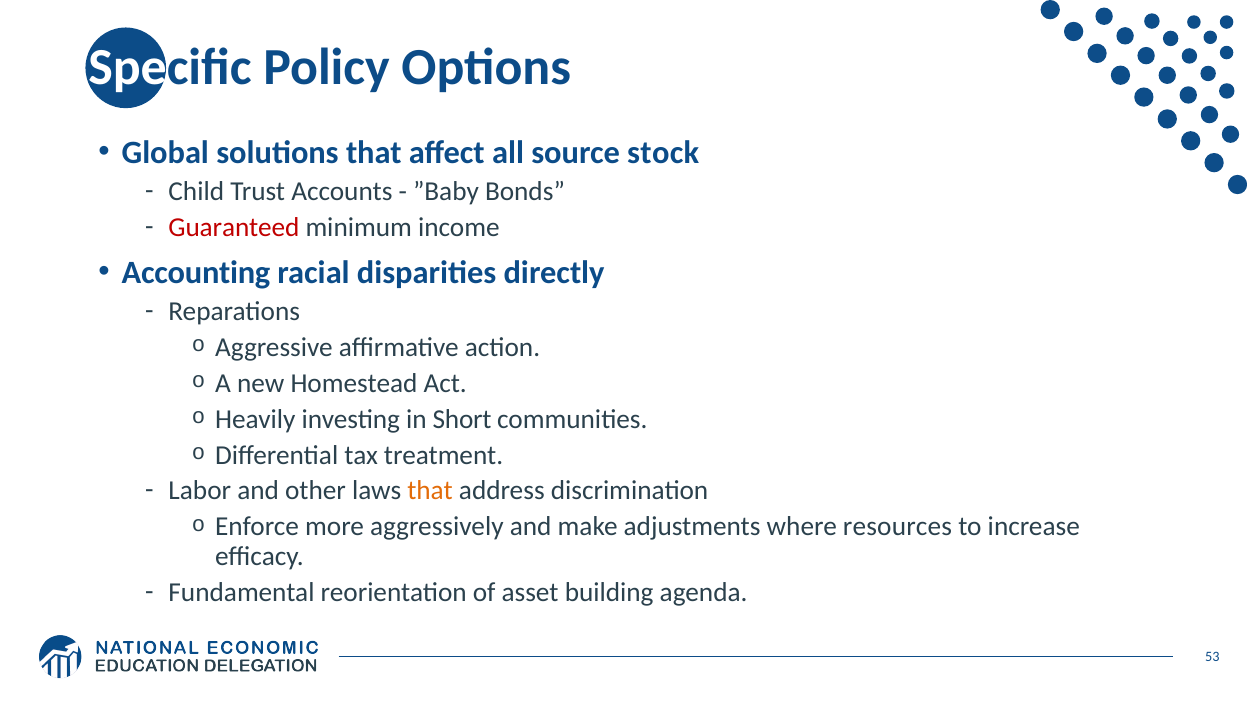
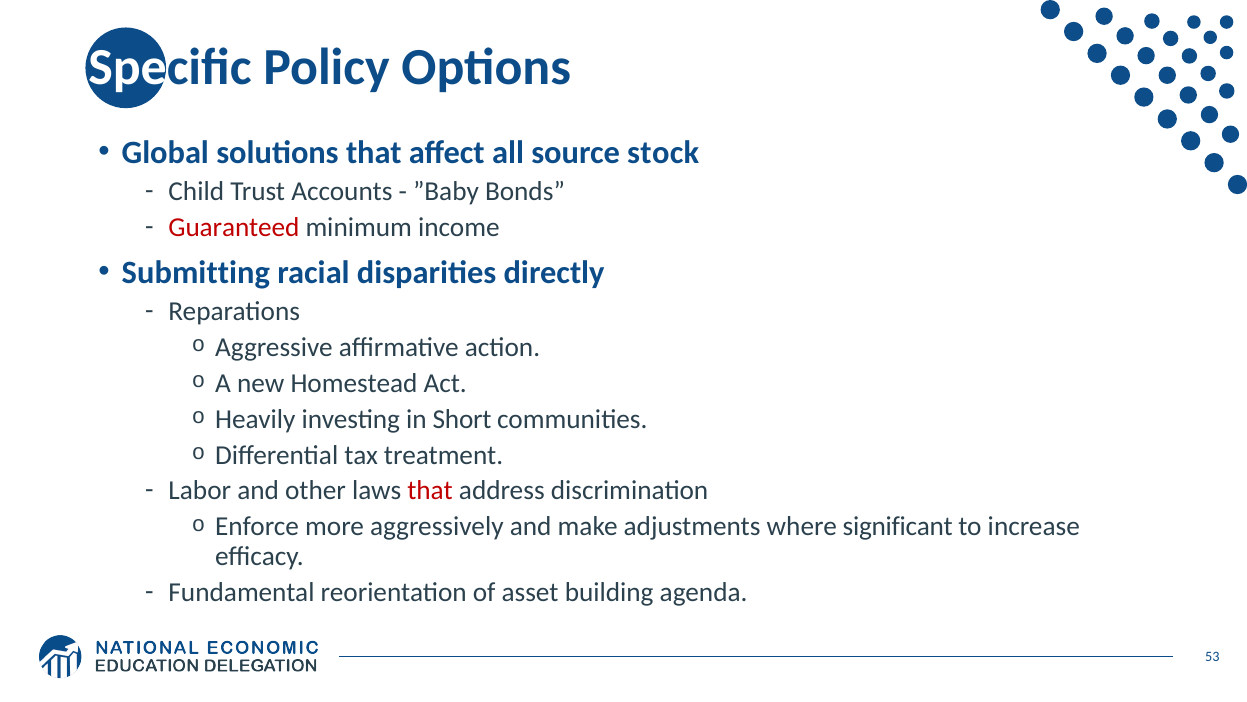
Accounting: Accounting -> Submitting
that at (430, 491) colour: orange -> red
resources: resources -> significant
